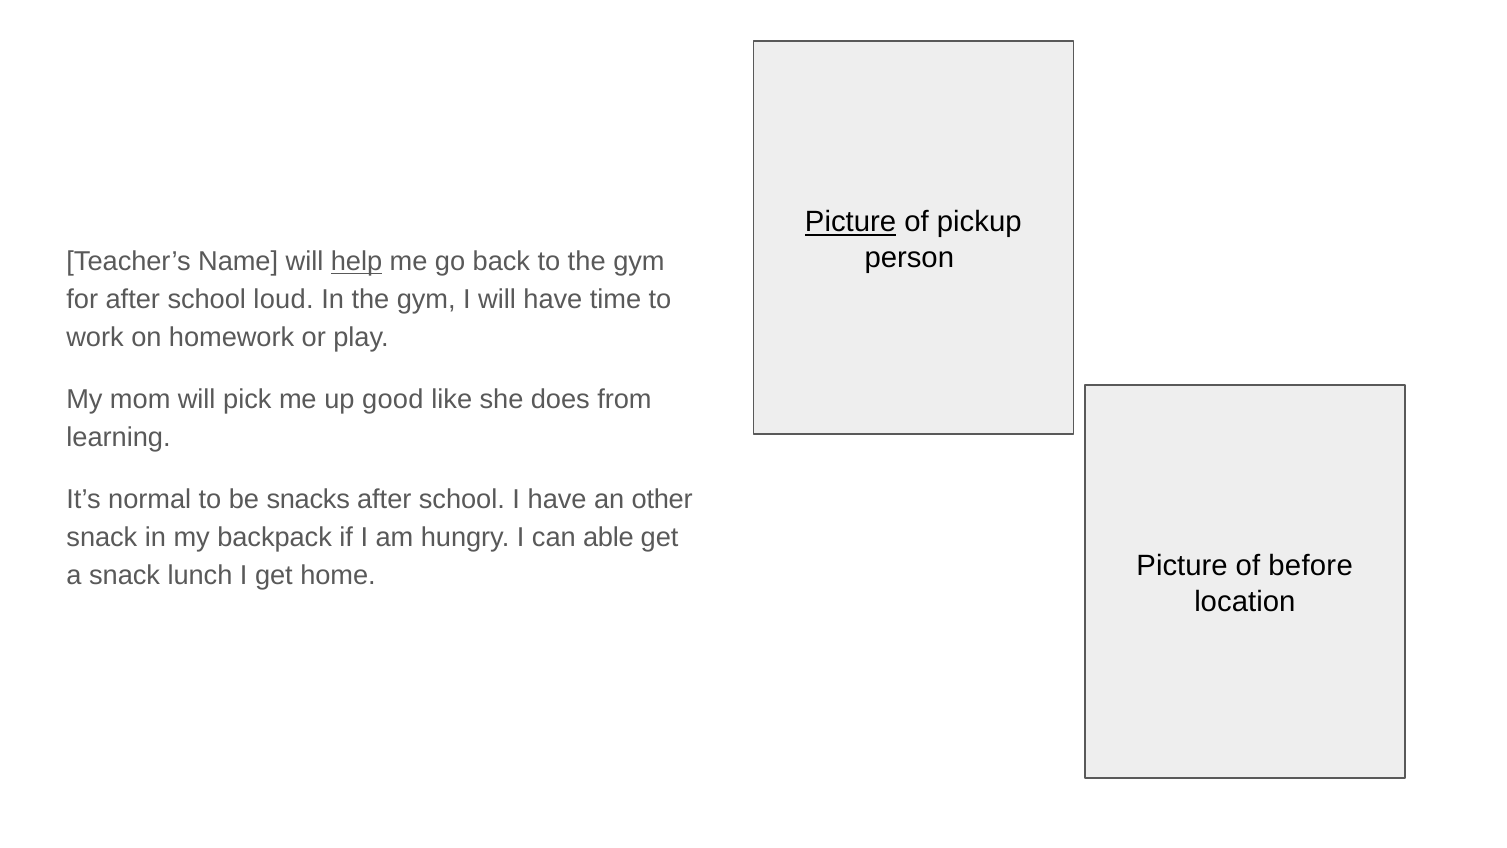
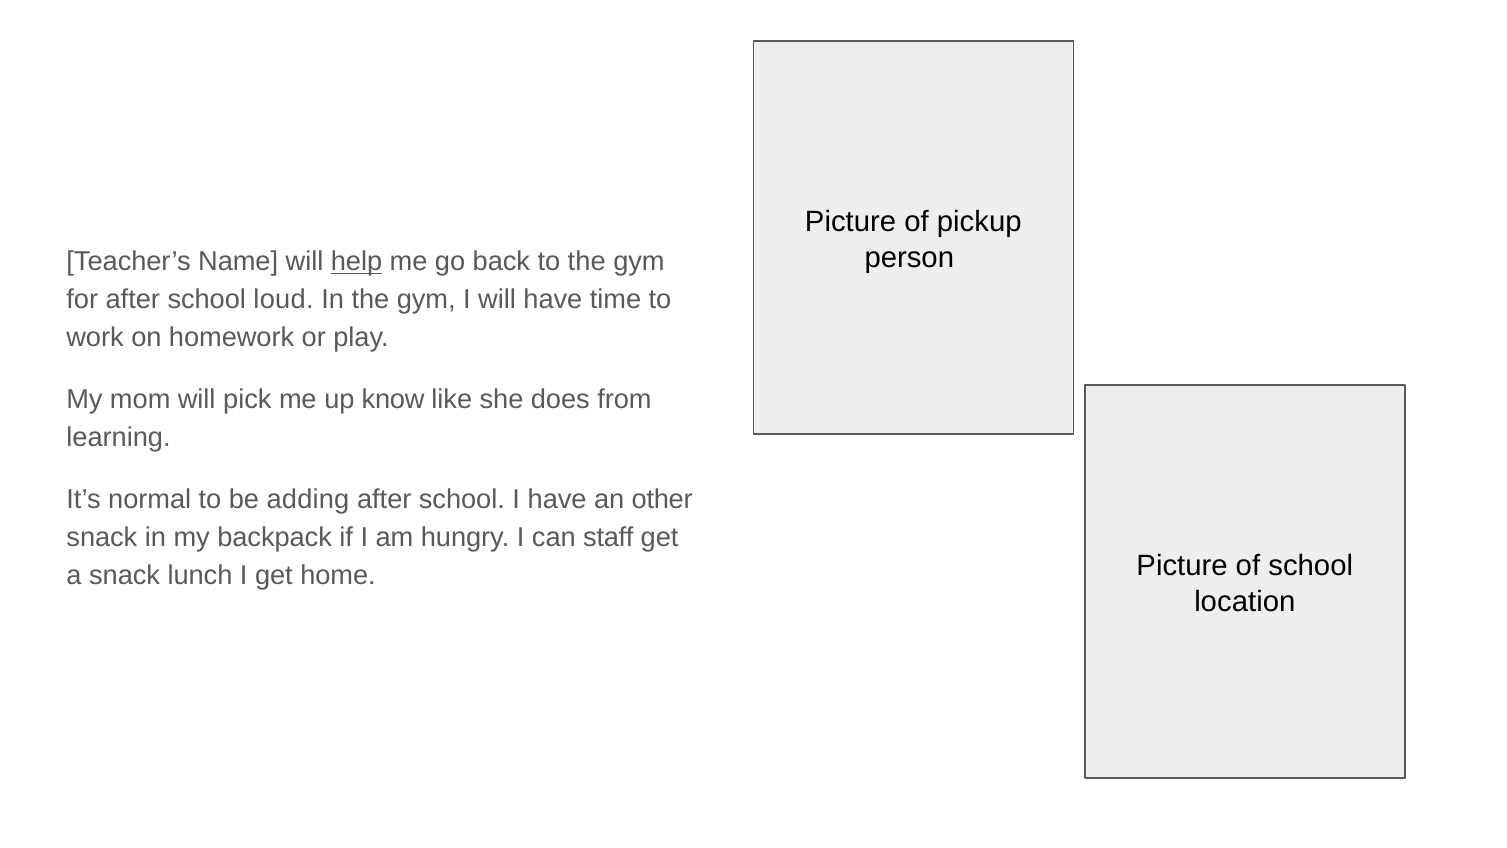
Picture at (851, 222) underline: present -> none
good: good -> know
snacks: snacks -> adding
able: able -> staff
of before: before -> school
